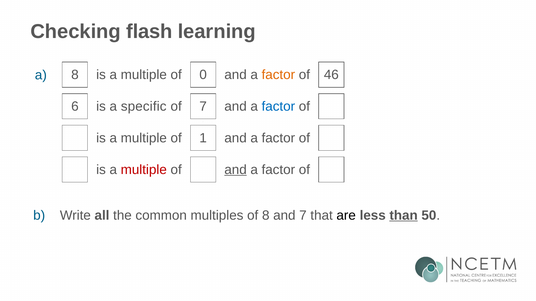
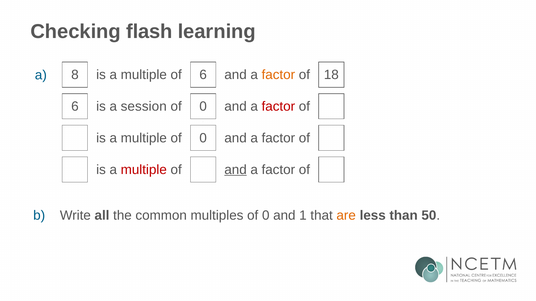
of 0: 0 -> 6
46: 46 -> 18
specific: specific -> session
7 at (203, 107): 7 -> 0
factor at (278, 107) colour: blue -> red
multiple of 1: 1 -> 0
multiples of 8: 8 -> 0
and 7: 7 -> 1
are colour: black -> orange
than underline: present -> none
